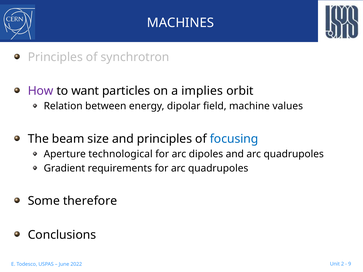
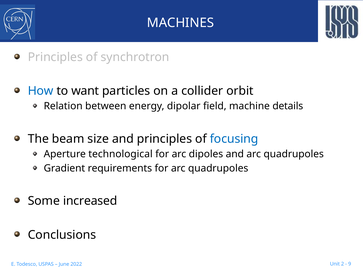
How colour: purple -> blue
implies: implies -> collider
values: values -> details
therefore: therefore -> increased
